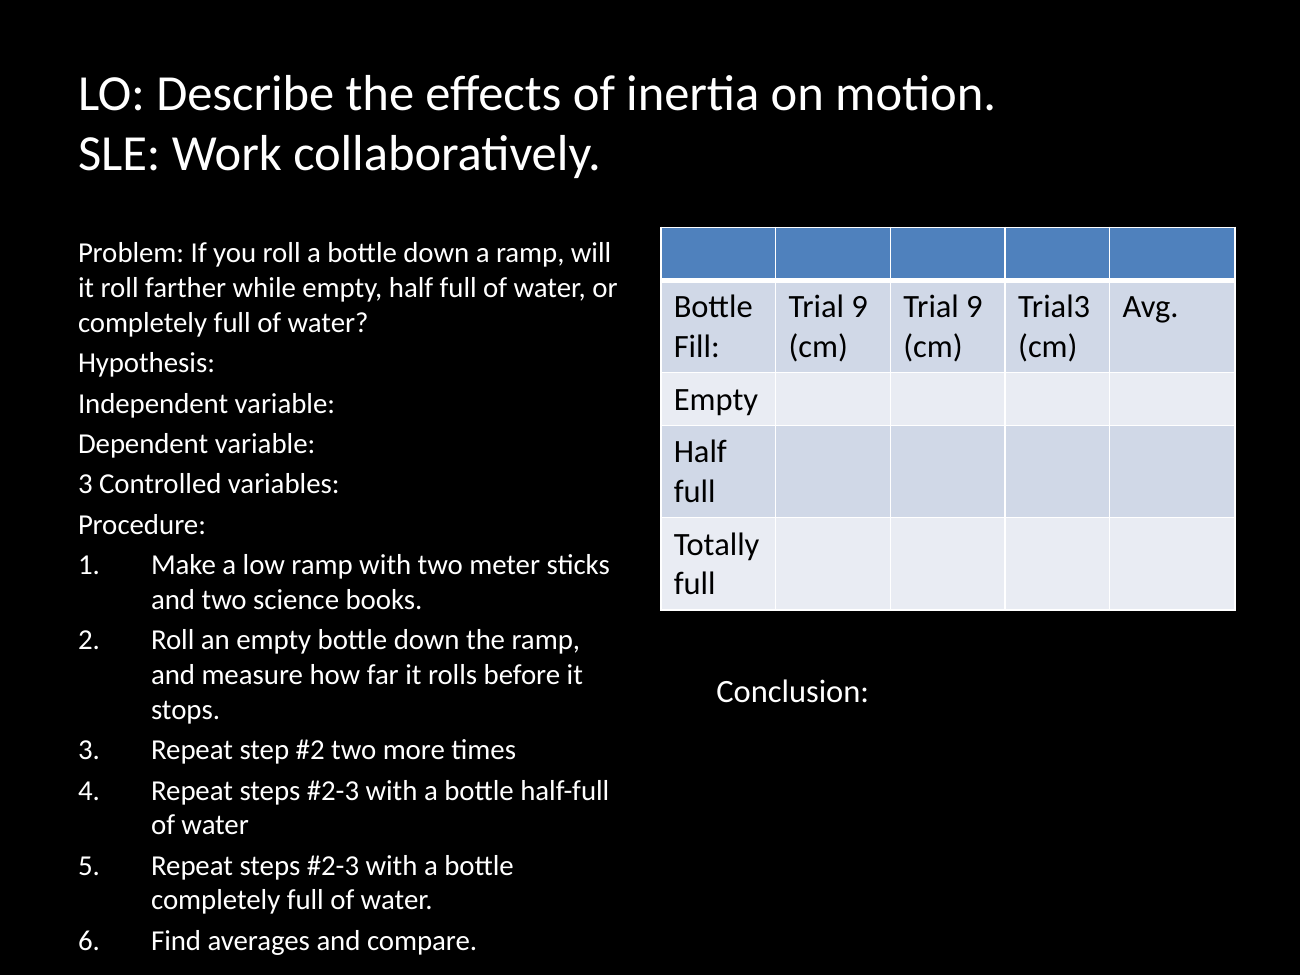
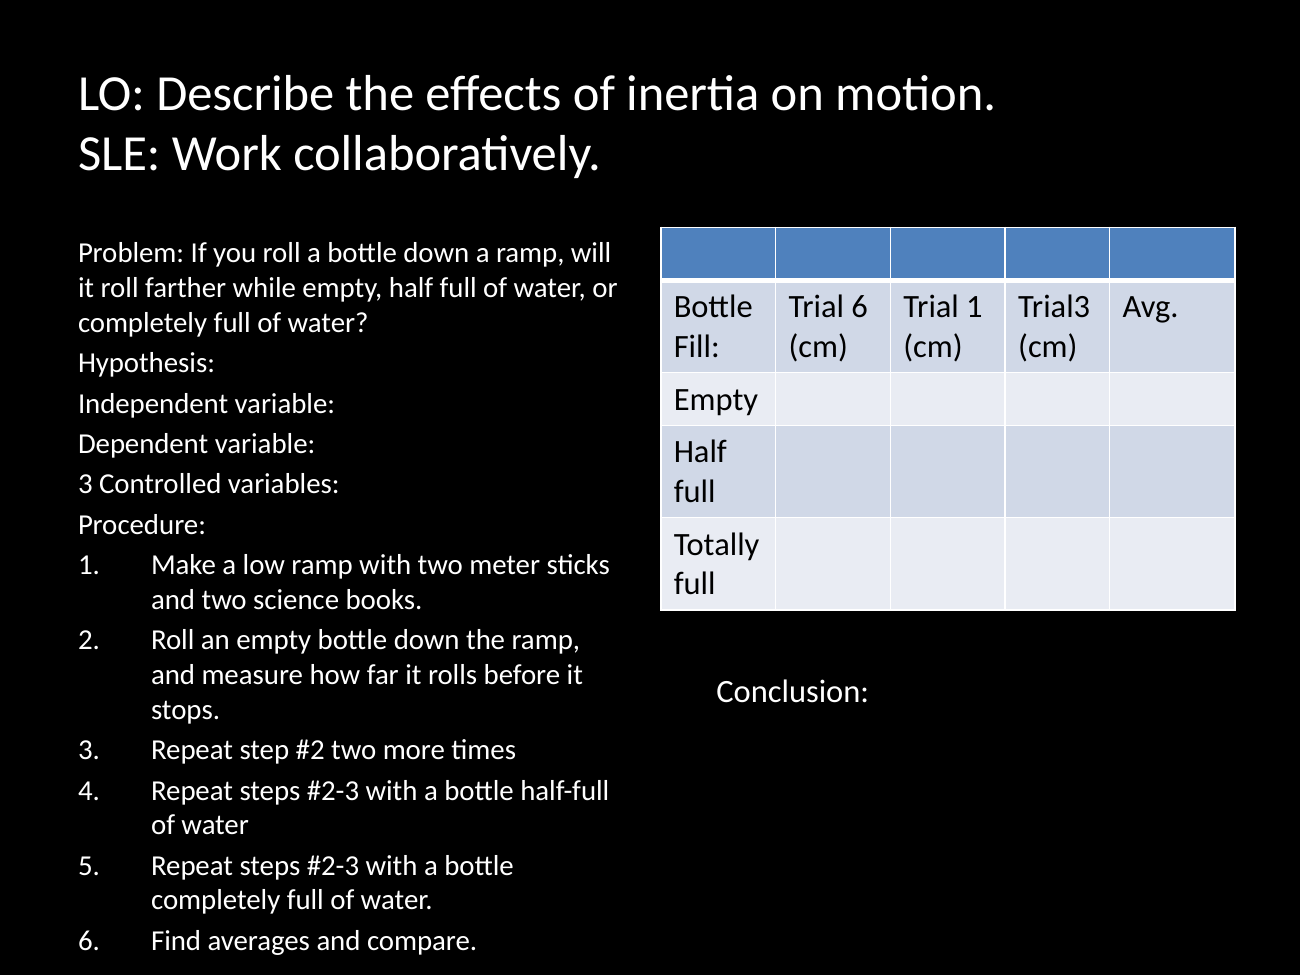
9 at (860, 307): 9 -> 6
9 at (974, 307): 9 -> 1
